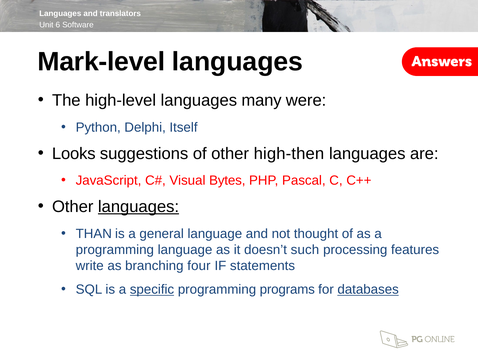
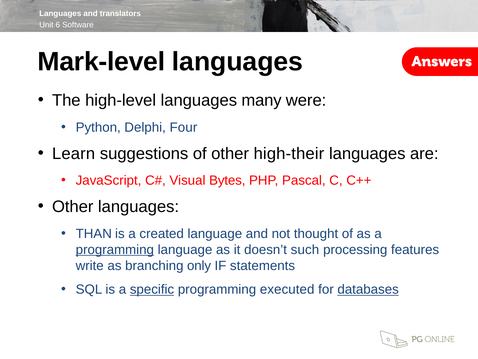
Itself: Itself -> Four
Looks: Looks -> Learn
high-then: high-then -> high-their
languages at (138, 206) underline: present -> none
general: general -> created
programming at (115, 249) underline: none -> present
four: four -> only
programs: programs -> executed
